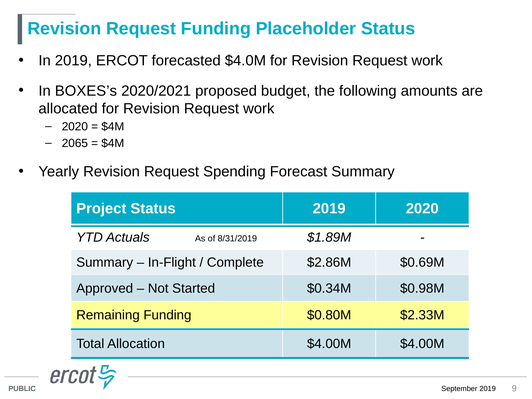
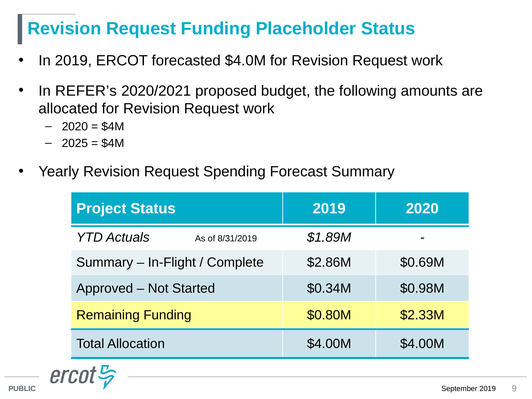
BOXES’s: BOXES’s -> REFER’s
2065: 2065 -> 2025
